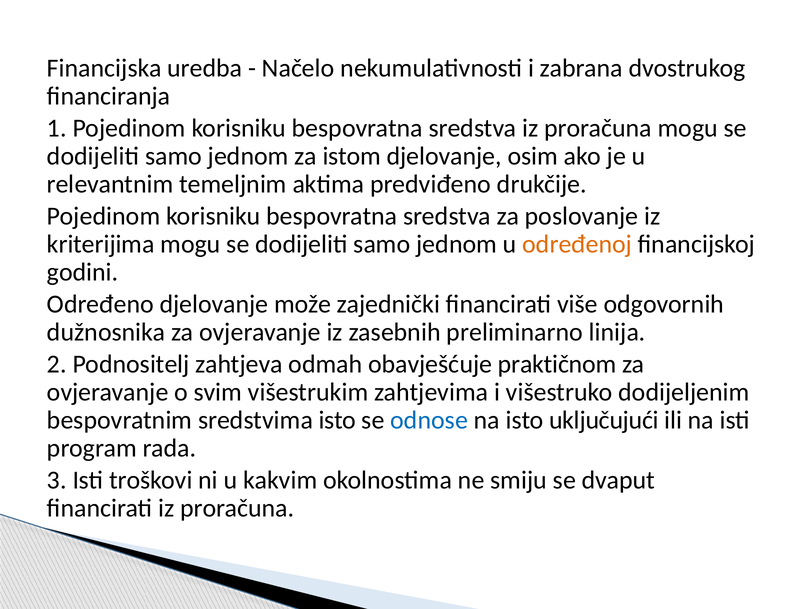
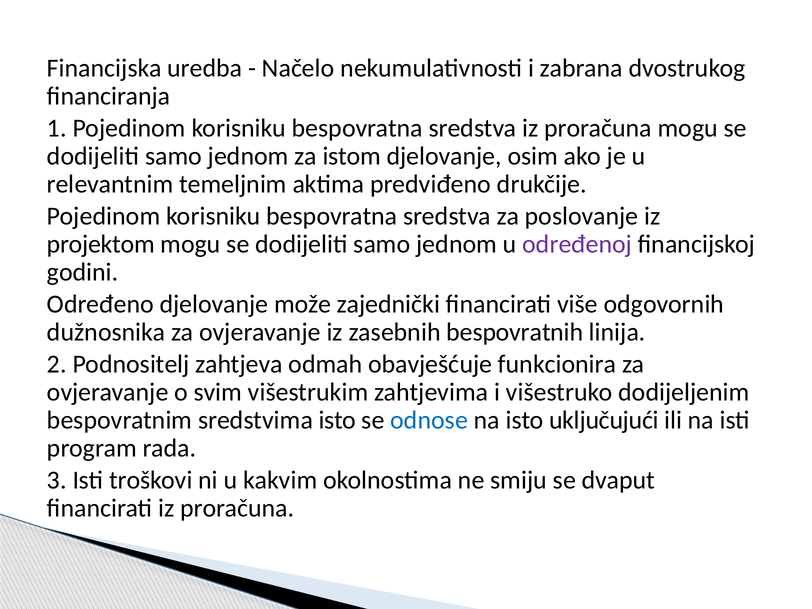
kriterijima: kriterijima -> projektom
određenoj colour: orange -> purple
preliminarno: preliminarno -> bespovratnih
praktičnom: praktičnom -> funkcionira
